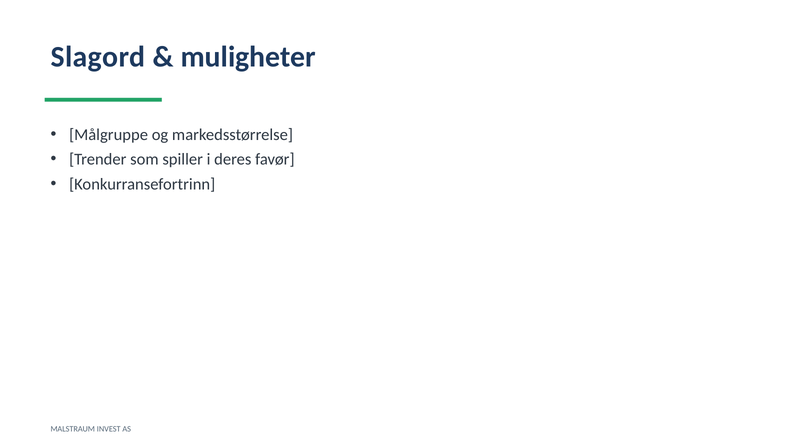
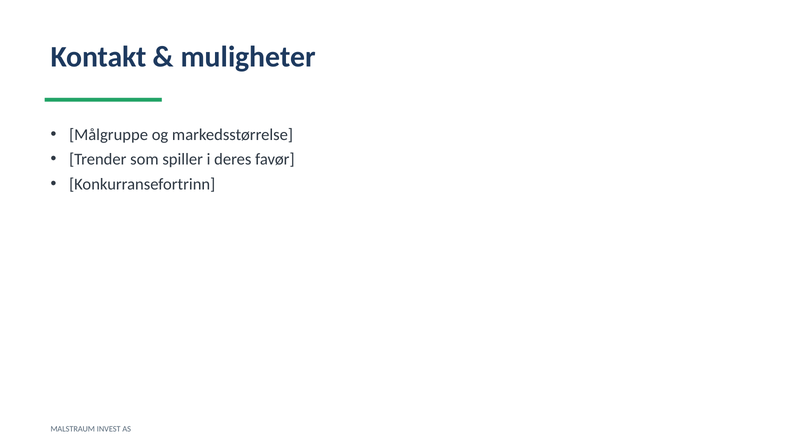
Slagord: Slagord -> Kontakt
